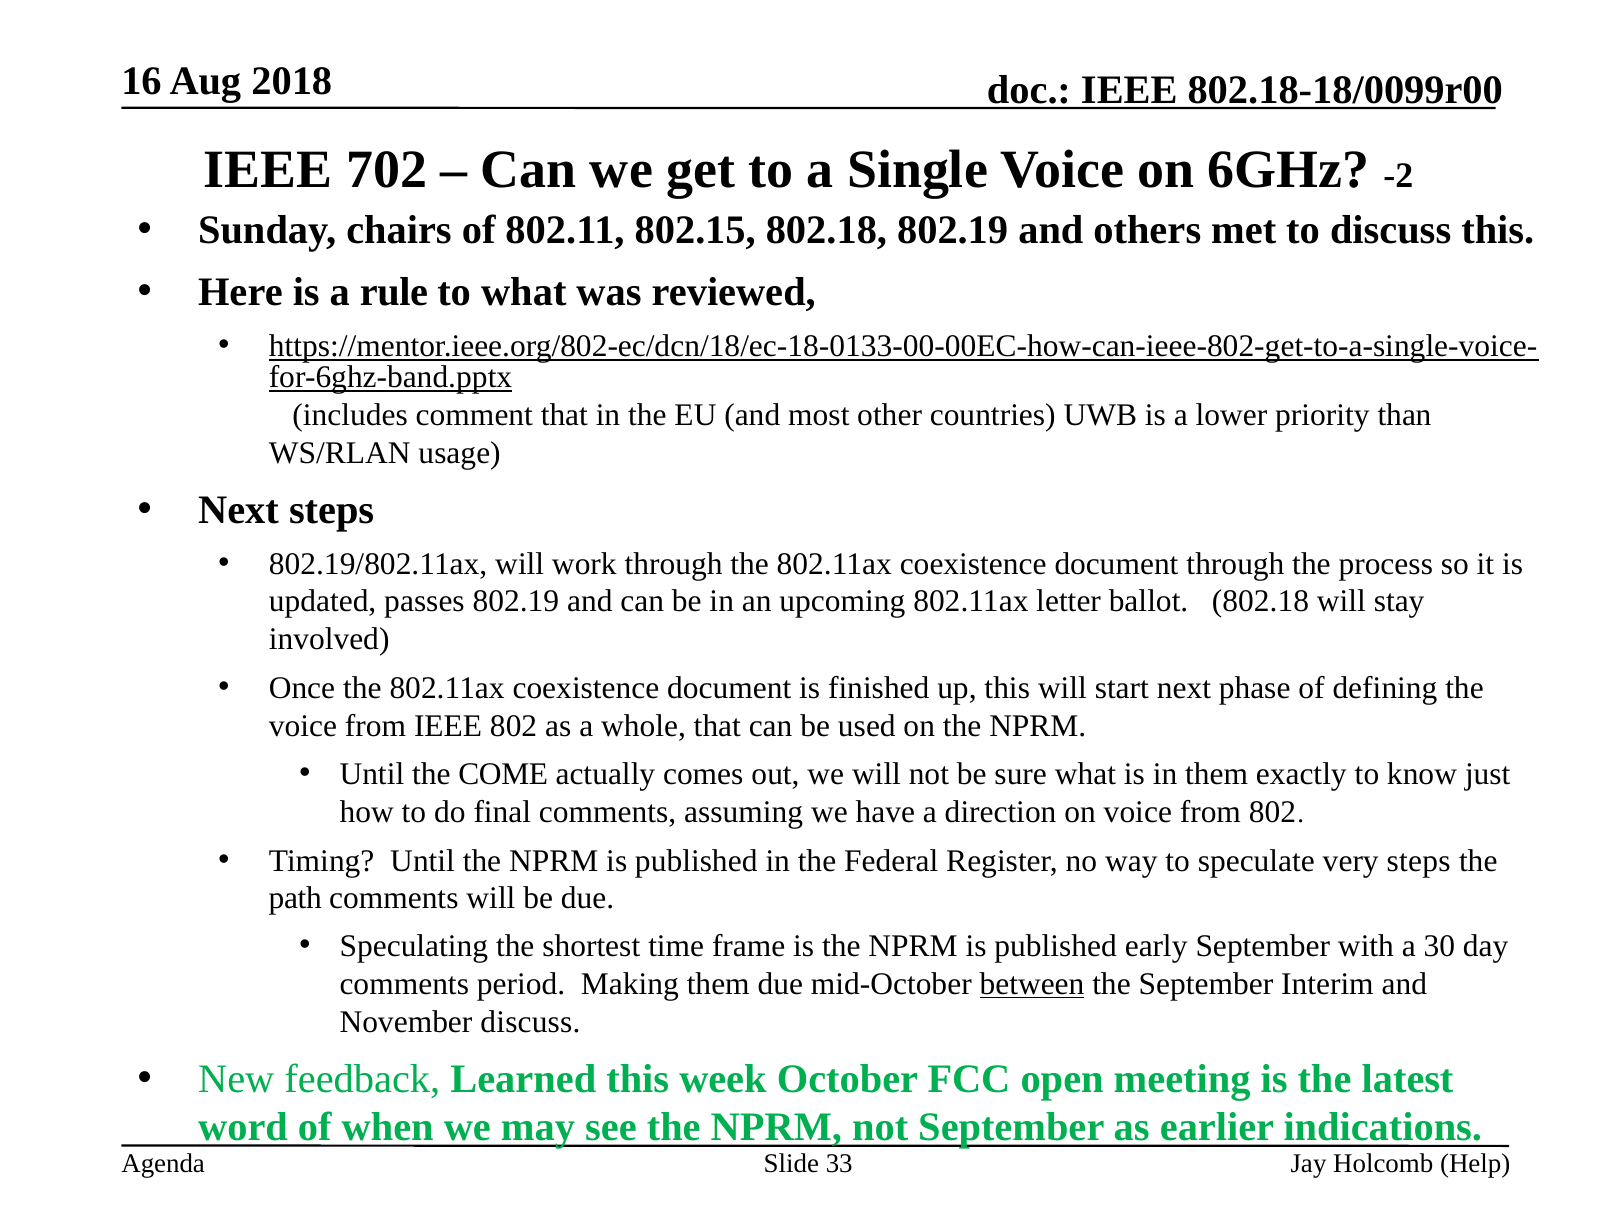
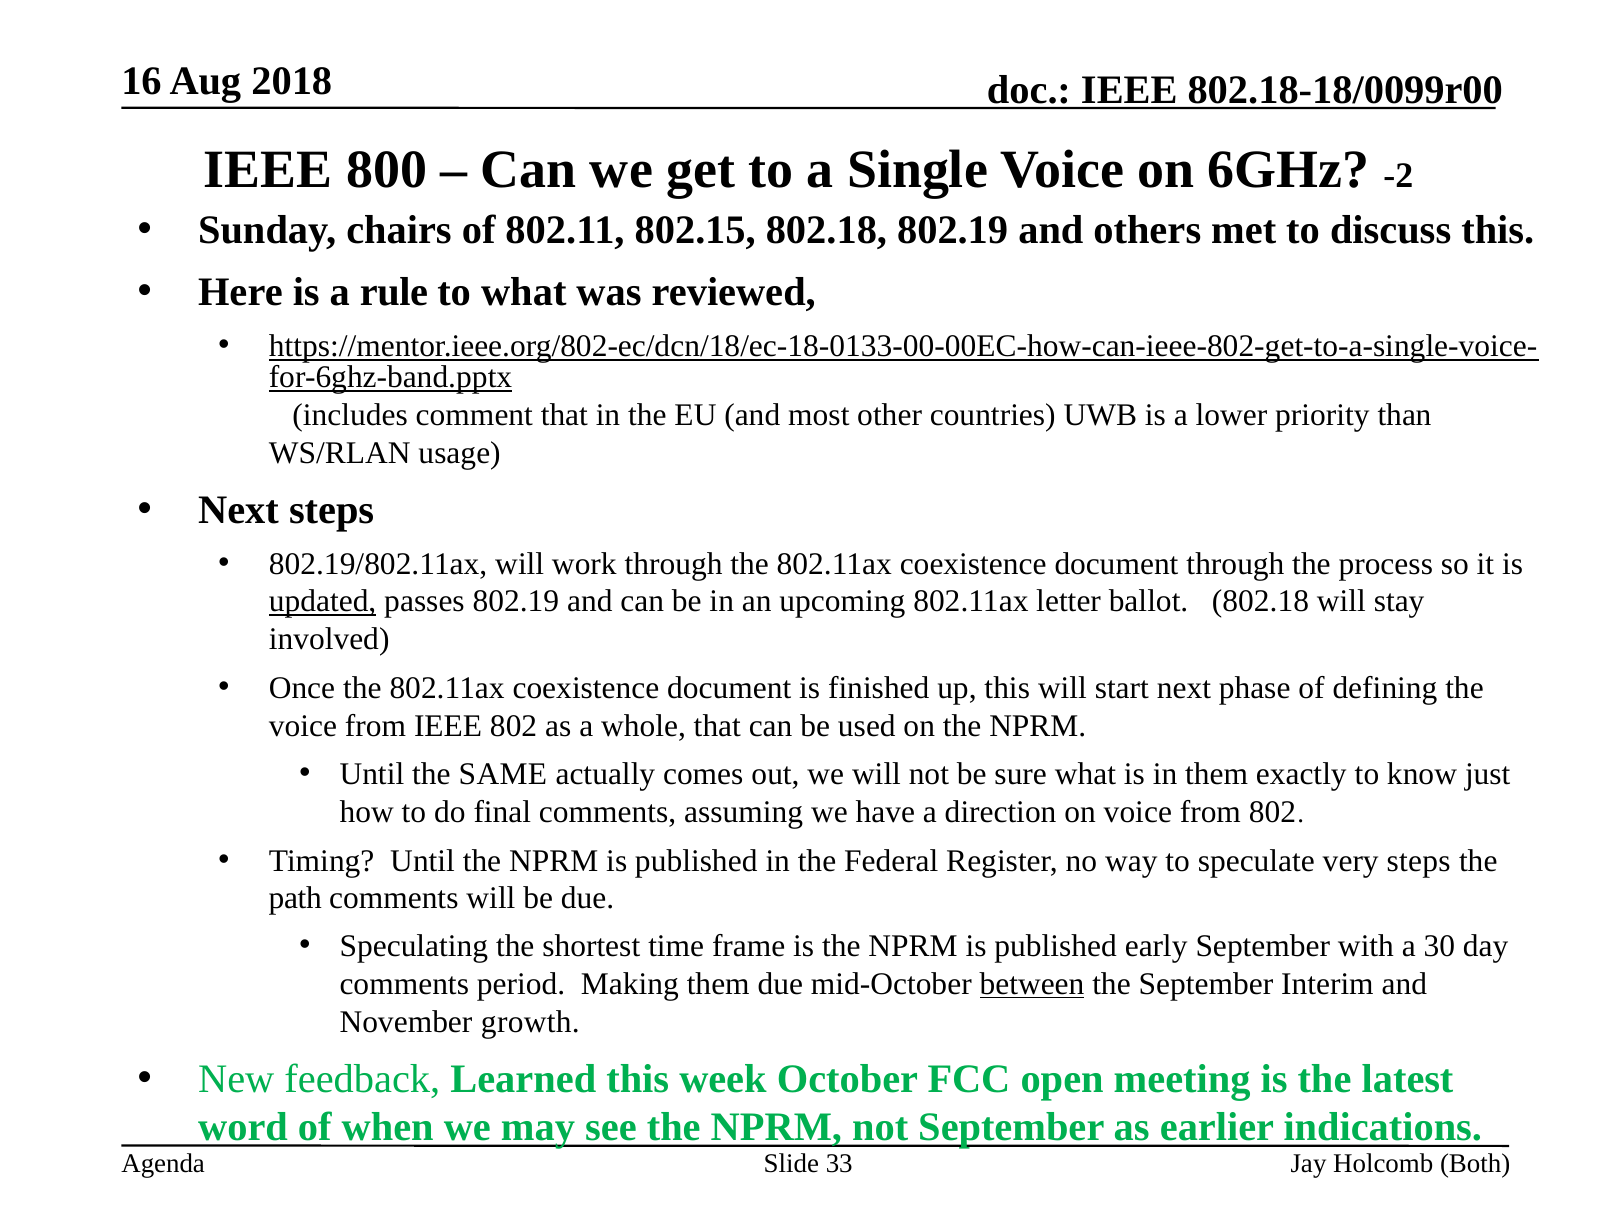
702: 702 -> 800
updated underline: none -> present
COME: COME -> SAME
November discuss: discuss -> growth
Help: Help -> Both
